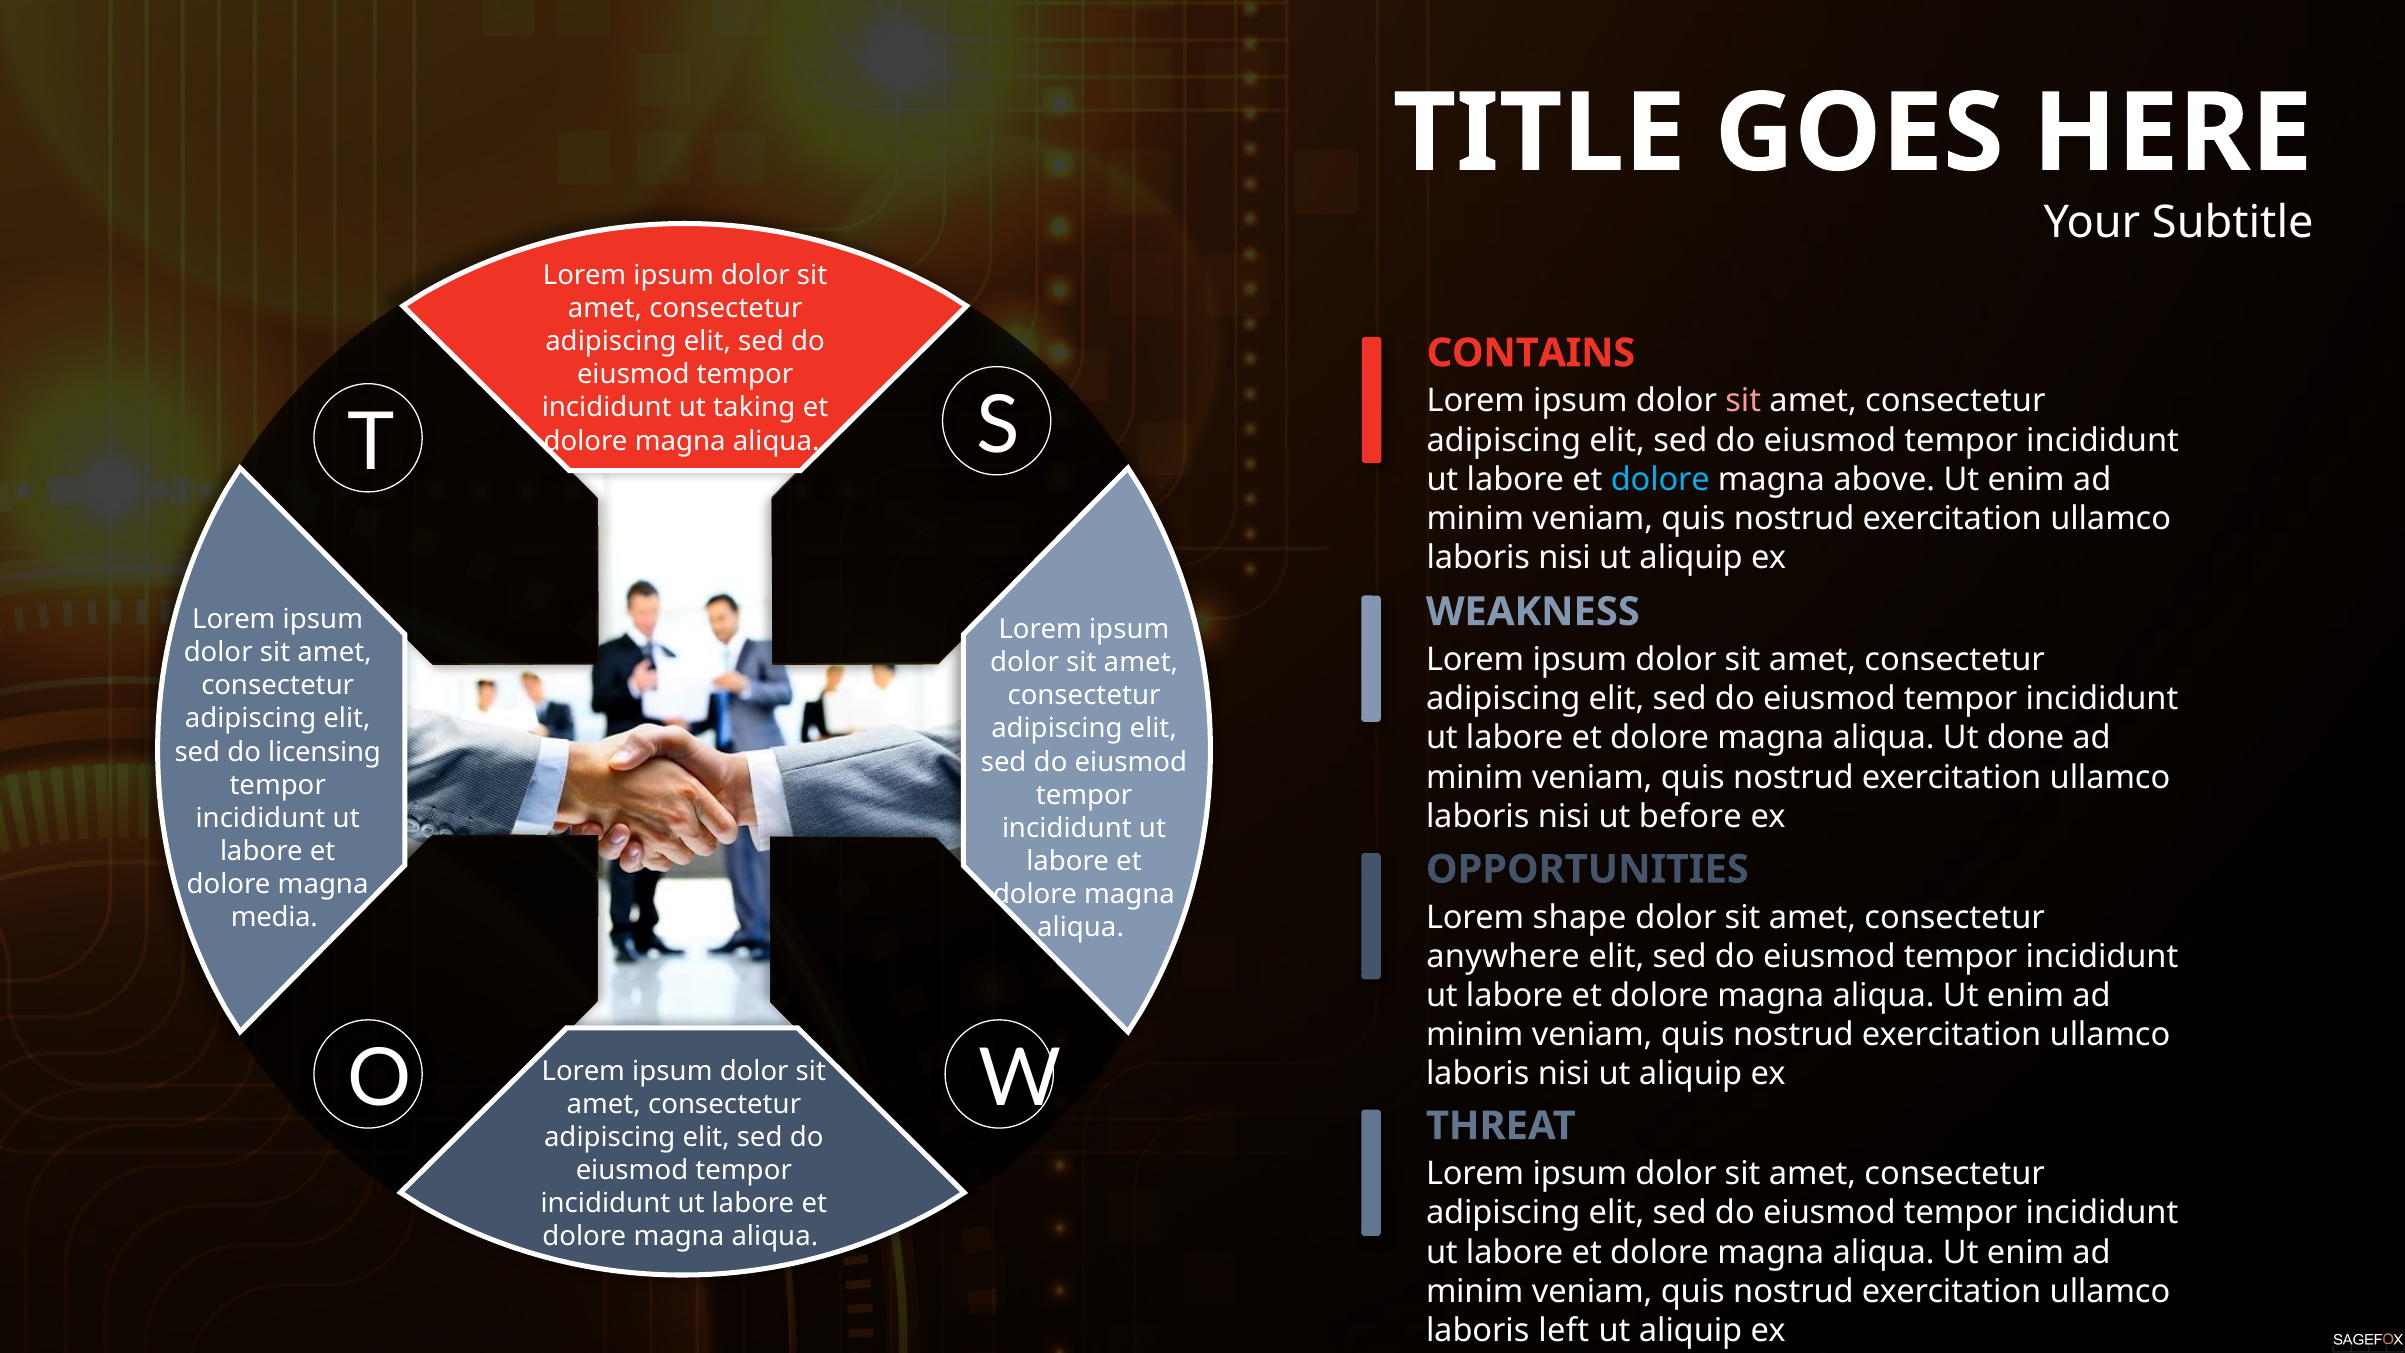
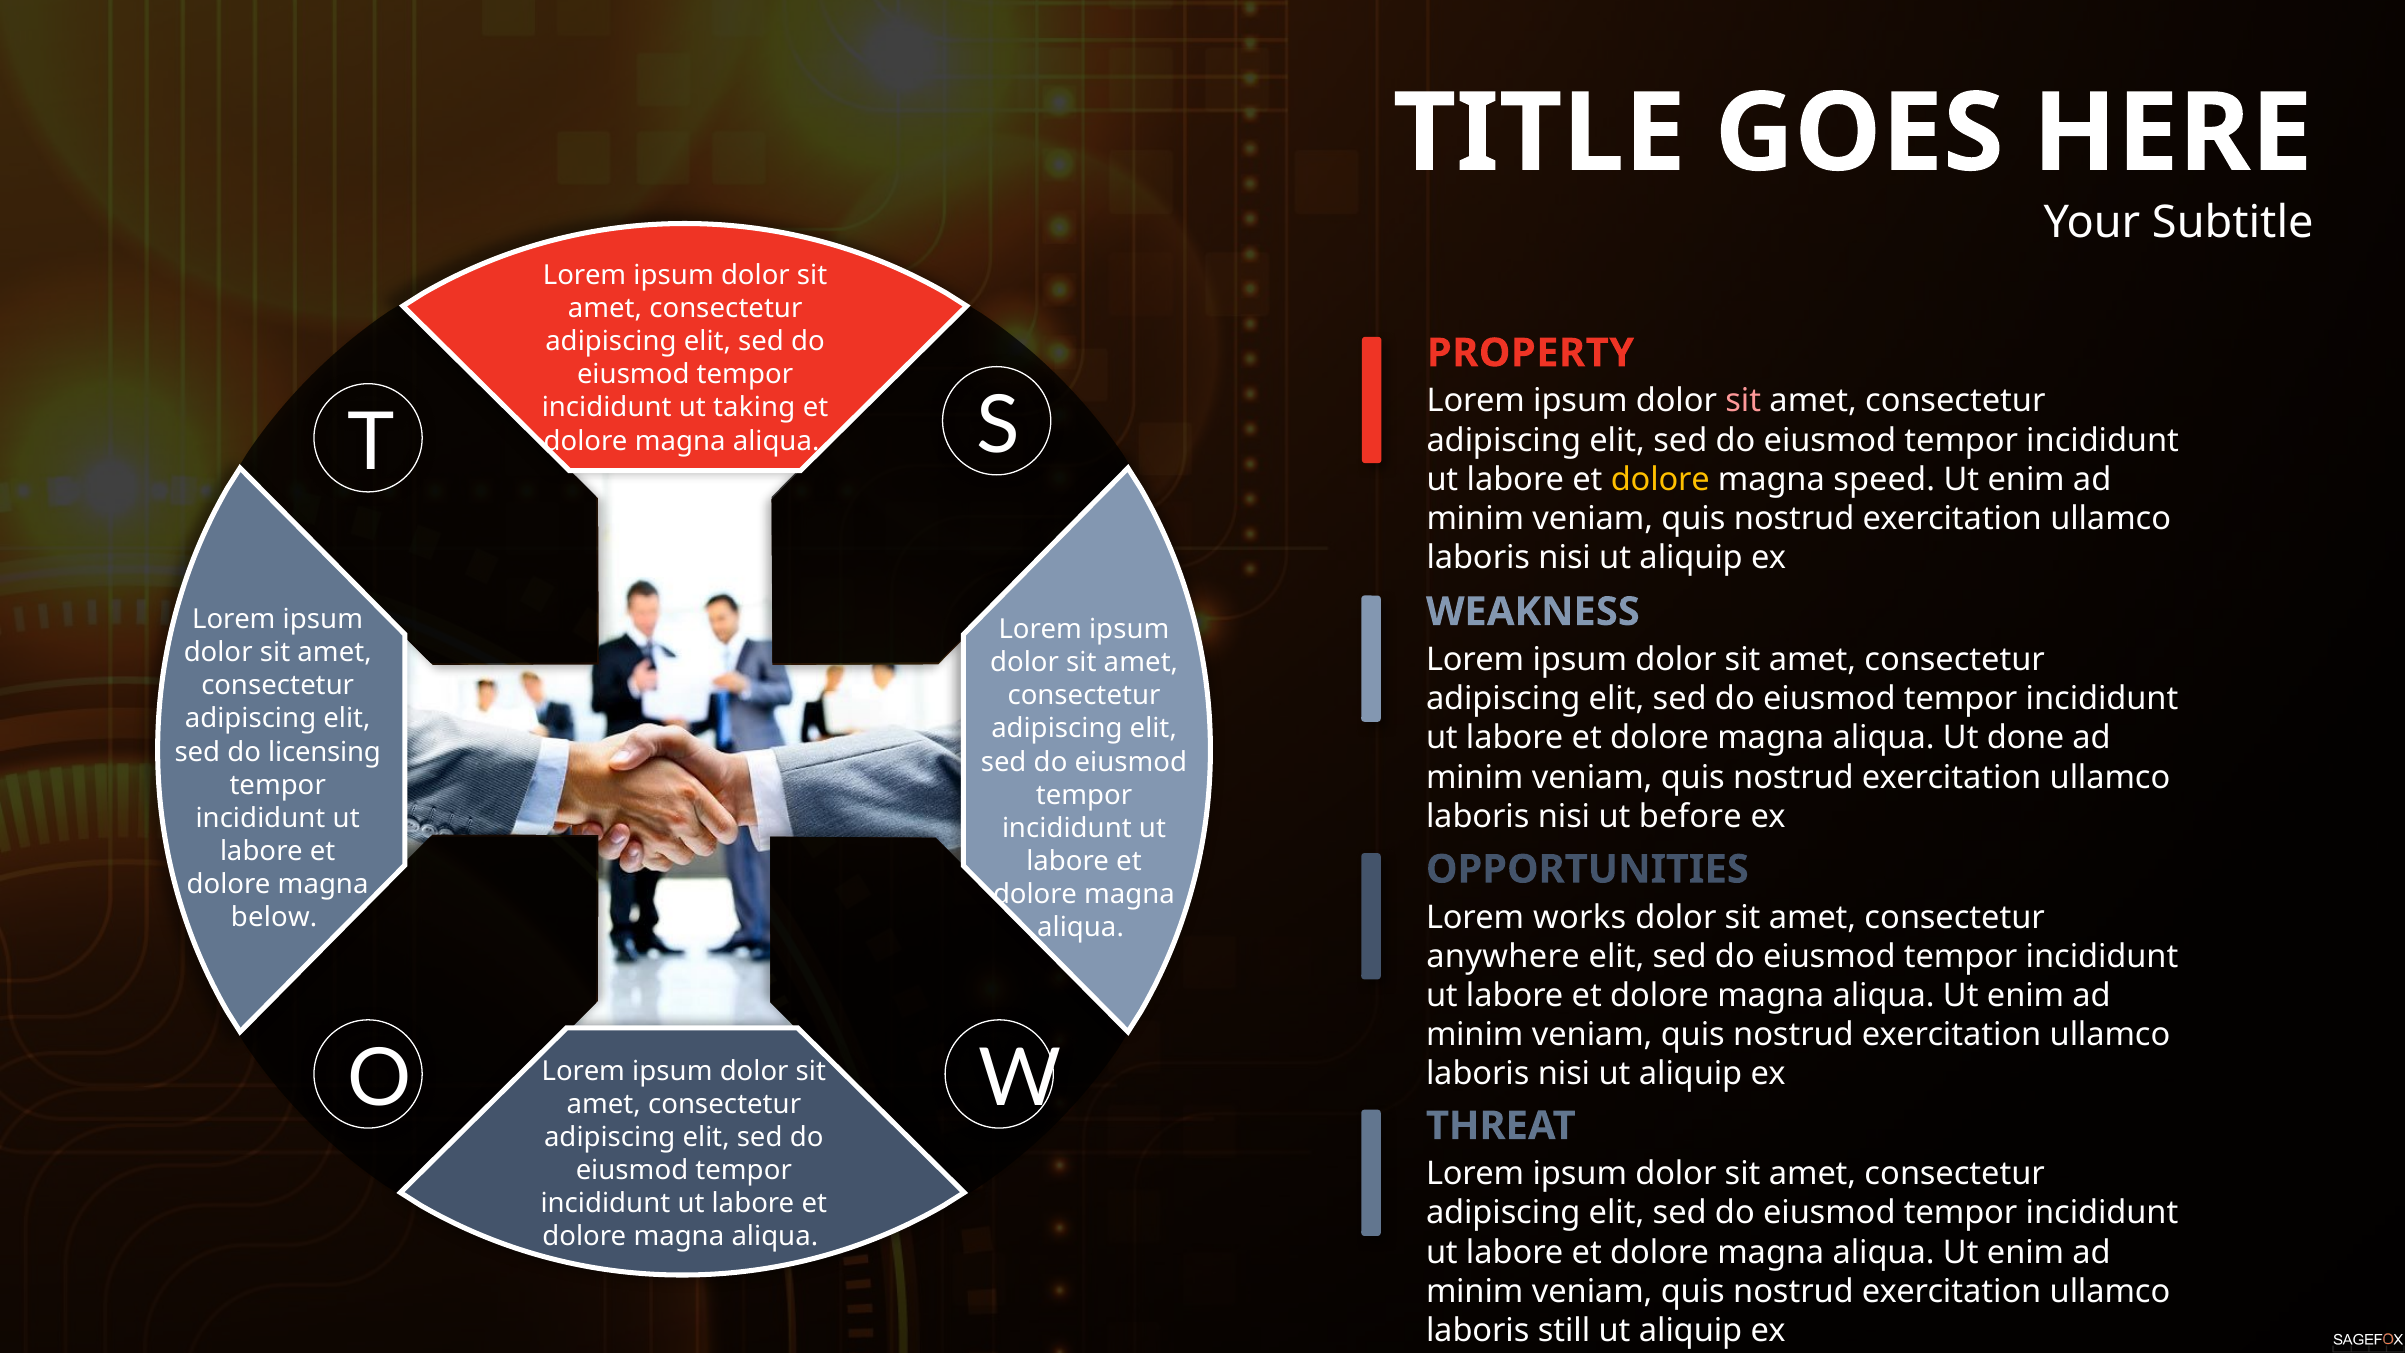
CONTAINS: CONTAINS -> PROPERTY
dolore at (1660, 479) colour: light blue -> yellow
above: above -> speed
shape: shape -> works
media: media -> below
left: left -> still
